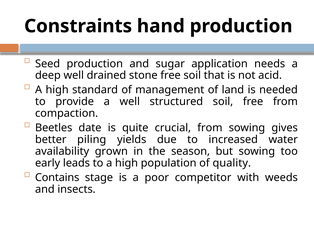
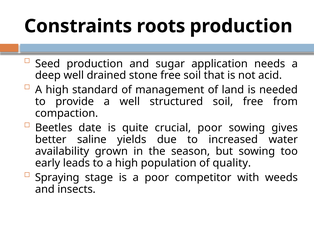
hand: hand -> roots
crucial from: from -> poor
piling: piling -> saline
Contains: Contains -> Spraying
